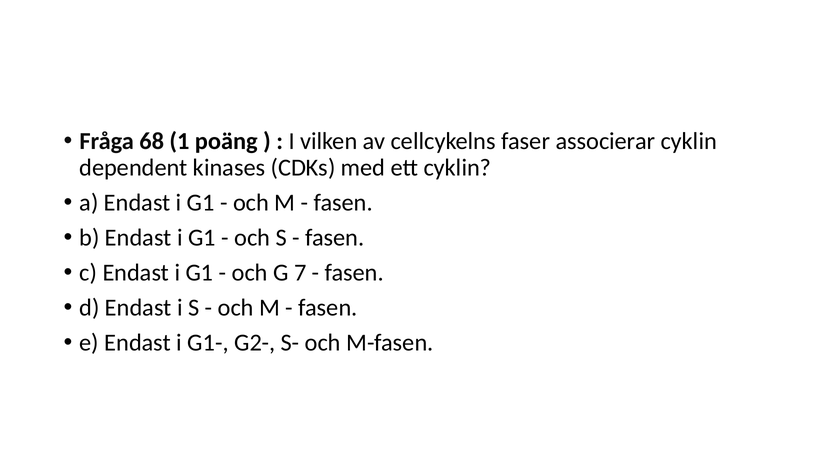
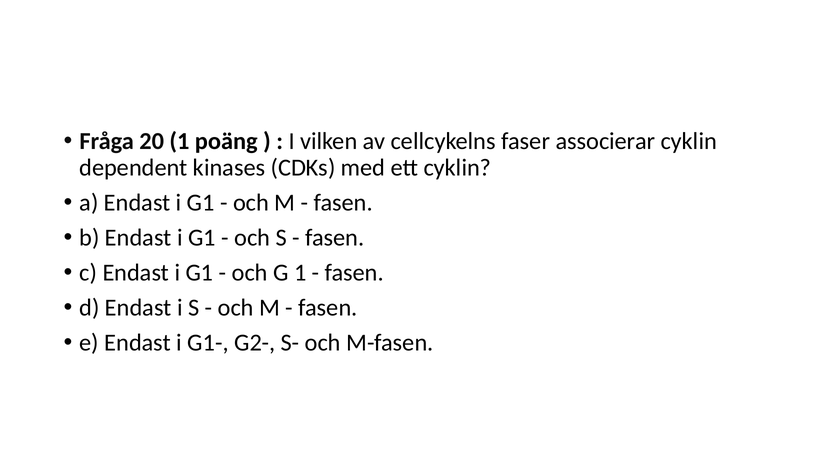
68: 68 -> 20
G 7: 7 -> 1
